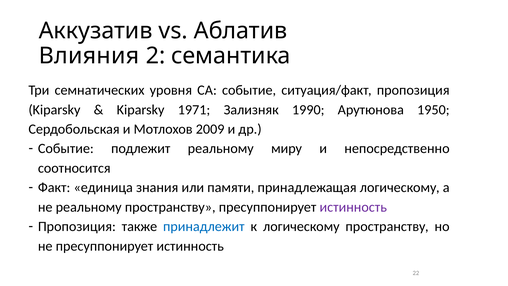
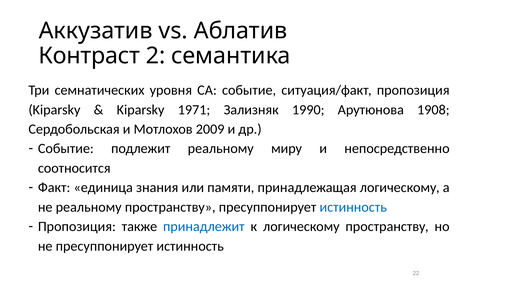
Влияния: Влияния -> Контраст
1950: 1950 -> 1908
истинность at (353, 207) colour: purple -> blue
